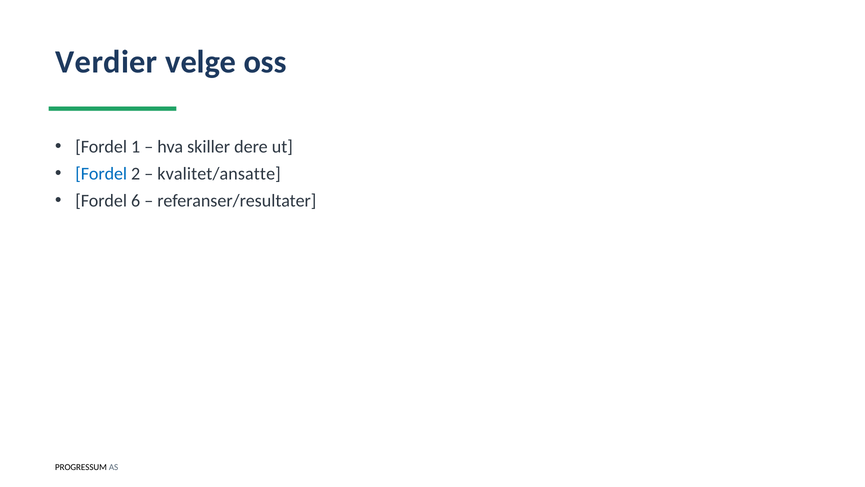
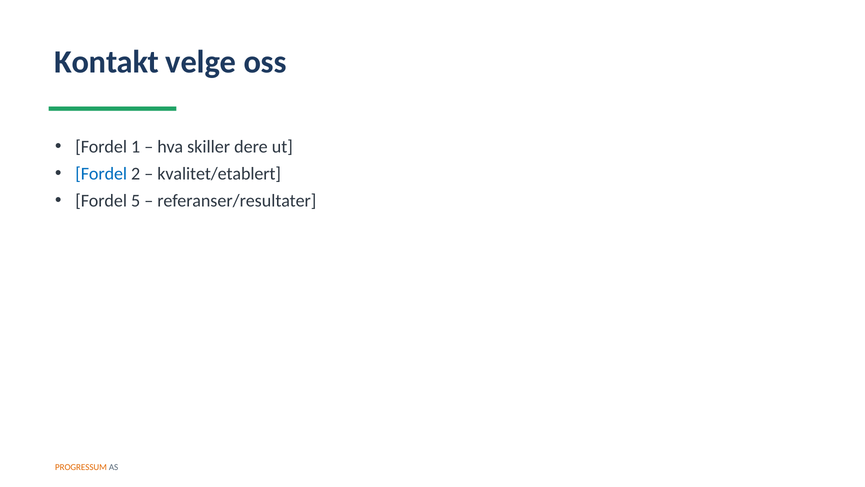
Verdier: Verdier -> Kontakt
kvalitet/ansatte: kvalitet/ansatte -> kvalitet/etablert
6: 6 -> 5
PROGRESSUM colour: black -> orange
